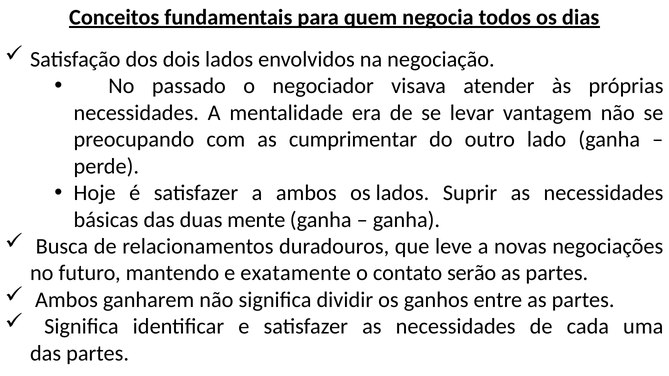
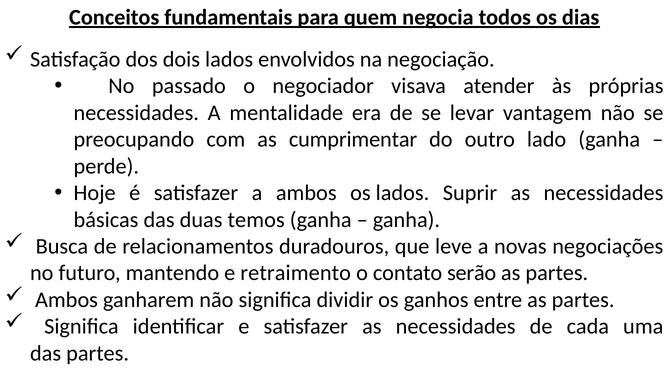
mente: mente -> temos
exatamente: exatamente -> retraimento
